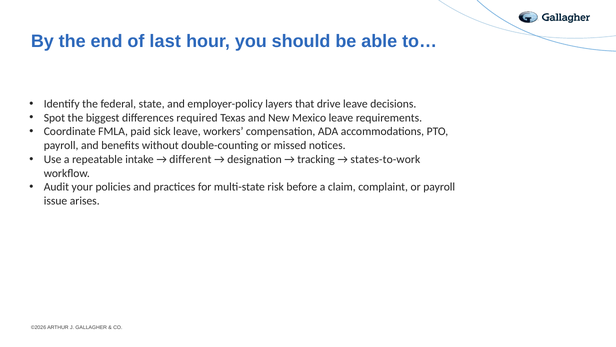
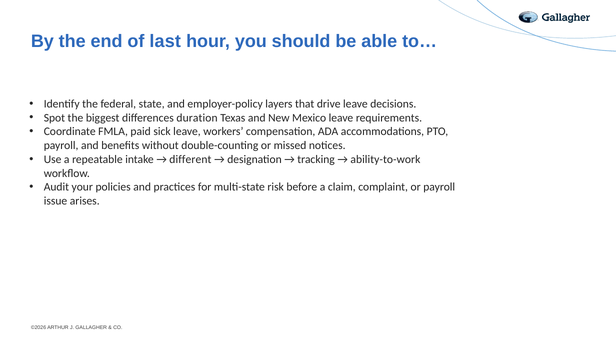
required: required -> duration
states-to-work: states-to-work -> ability-to-work
